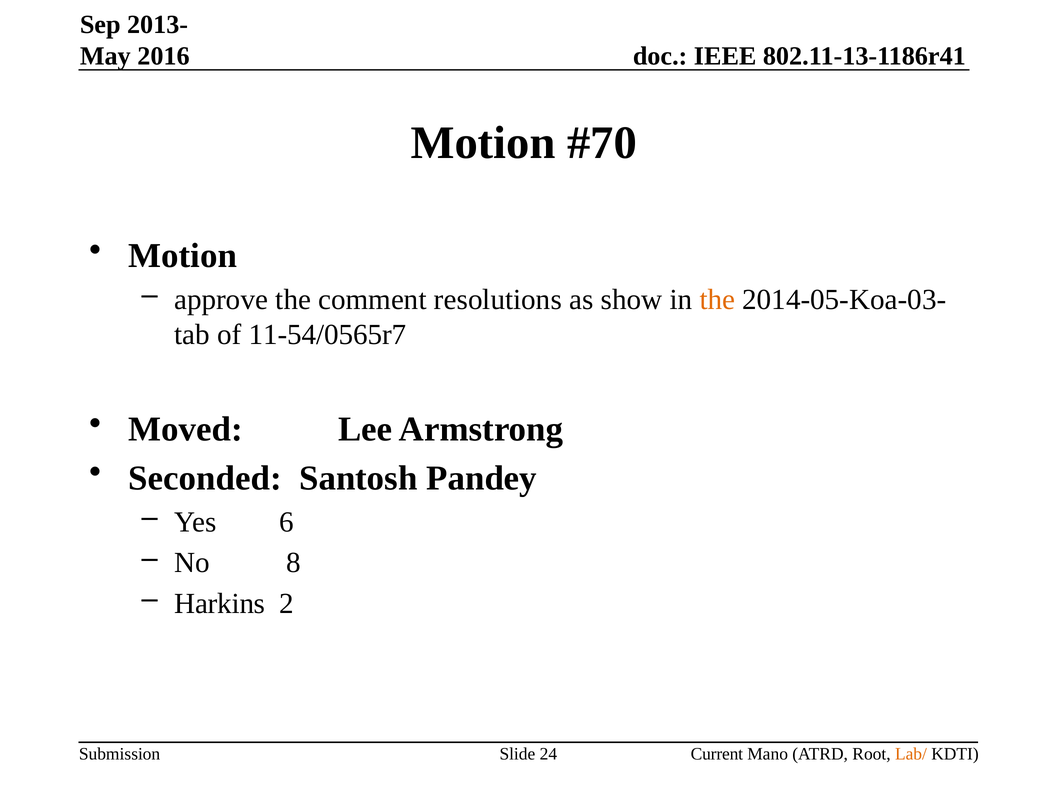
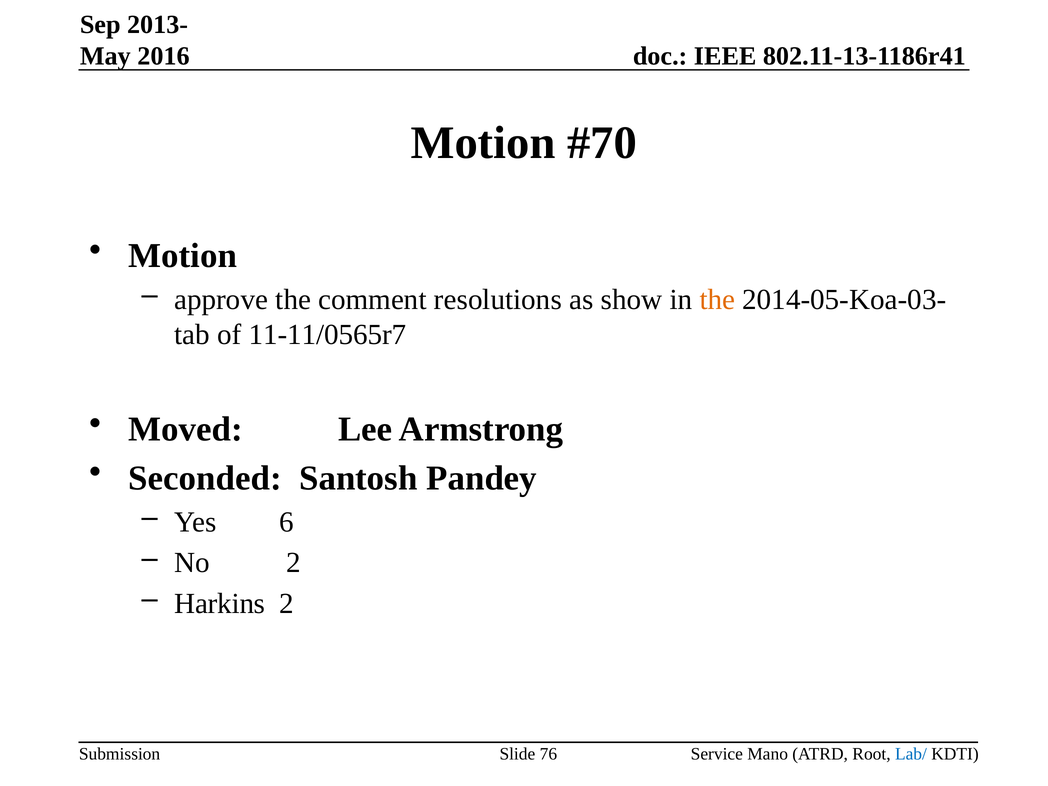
11-54/0565r7: 11-54/0565r7 -> 11-11/0565r7
No 8: 8 -> 2
24: 24 -> 76
Current: Current -> Service
Lab/ colour: orange -> blue
